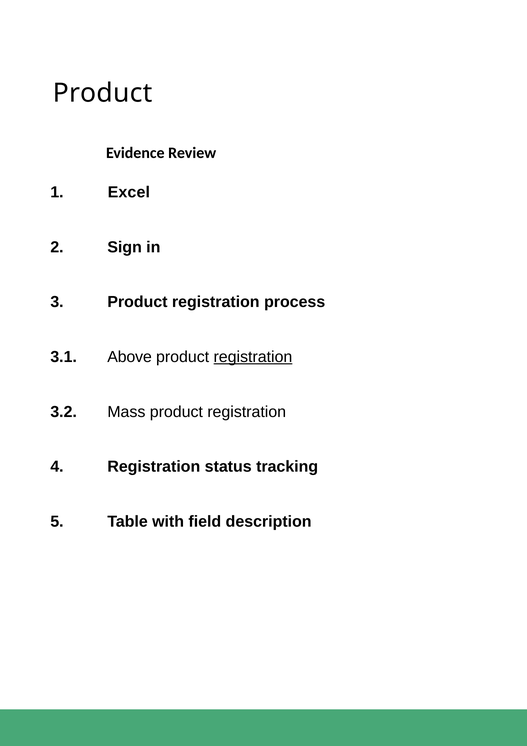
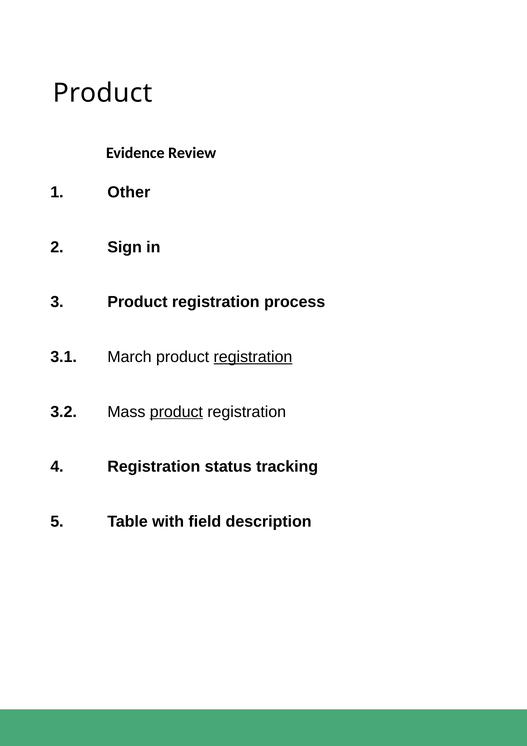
Excel​​: Excel​​ -> Other​​
Above: Above -> March
product at (176, 412) underline: none -> present
